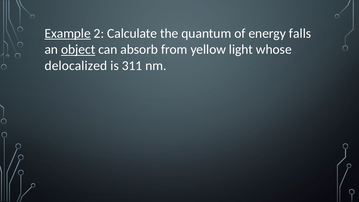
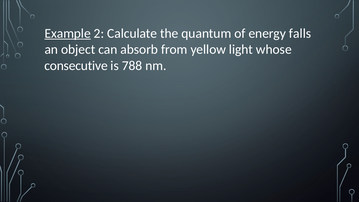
object underline: present -> none
delocalized: delocalized -> consecutive
311: 311 -> 788
